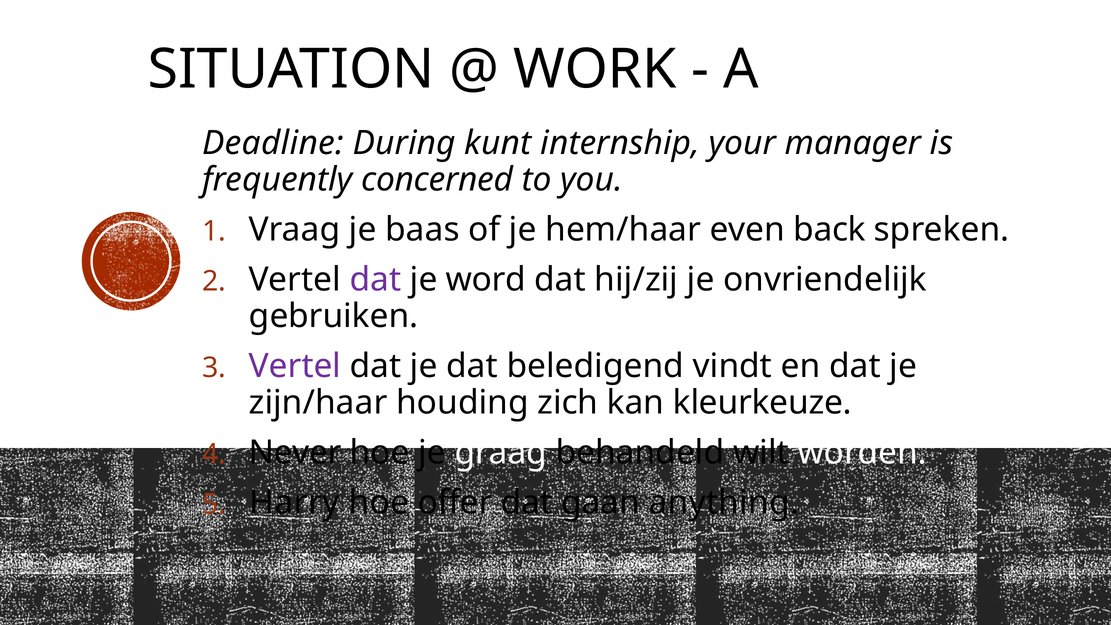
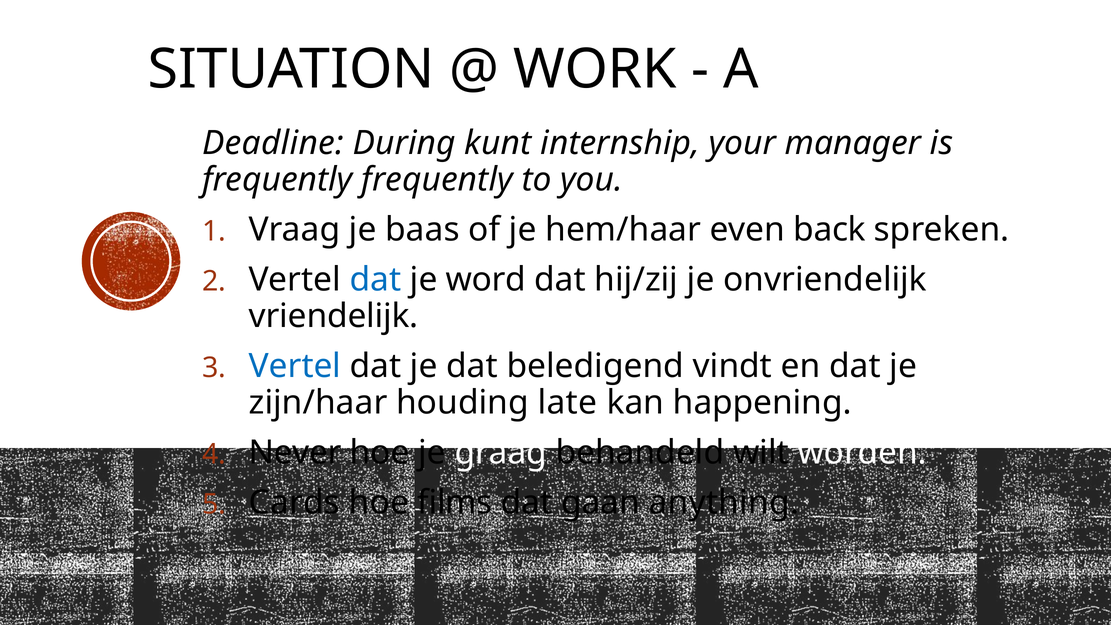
frequently concerned: concerned -> frequently
dat at (375, 280) colour: purple -> blue
gebruiken: gebruiken -> vriendelijk
Vertel at (295, 366) colour: purple -> blue
zich: zich -> late
kleurkeuze: kleurkeuze -> happening
Harry: Harry -> Cards
offer: offer -> films
